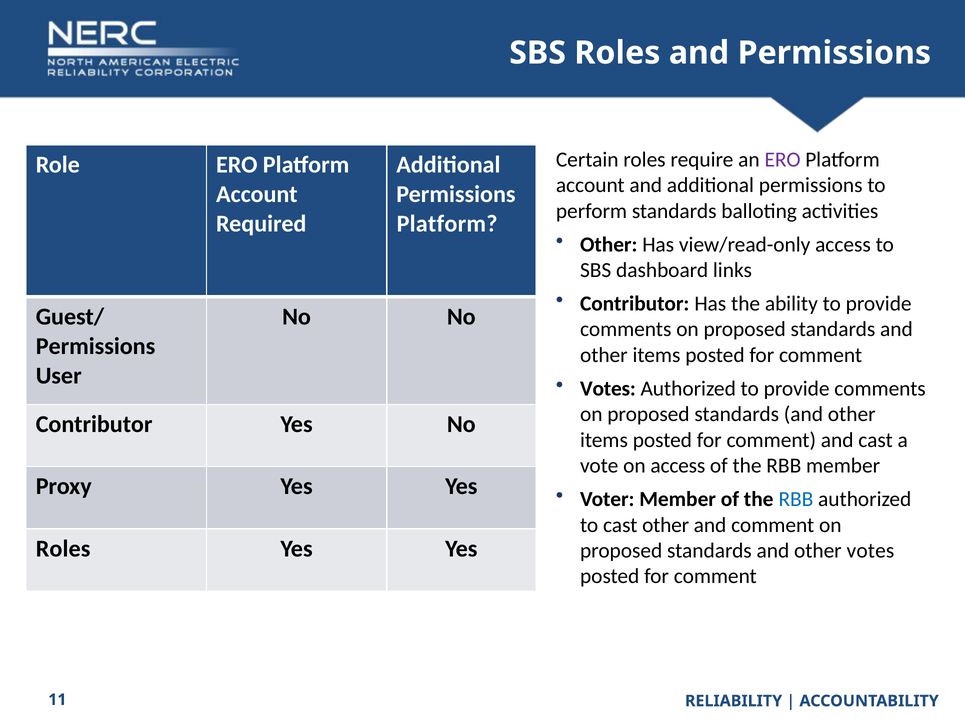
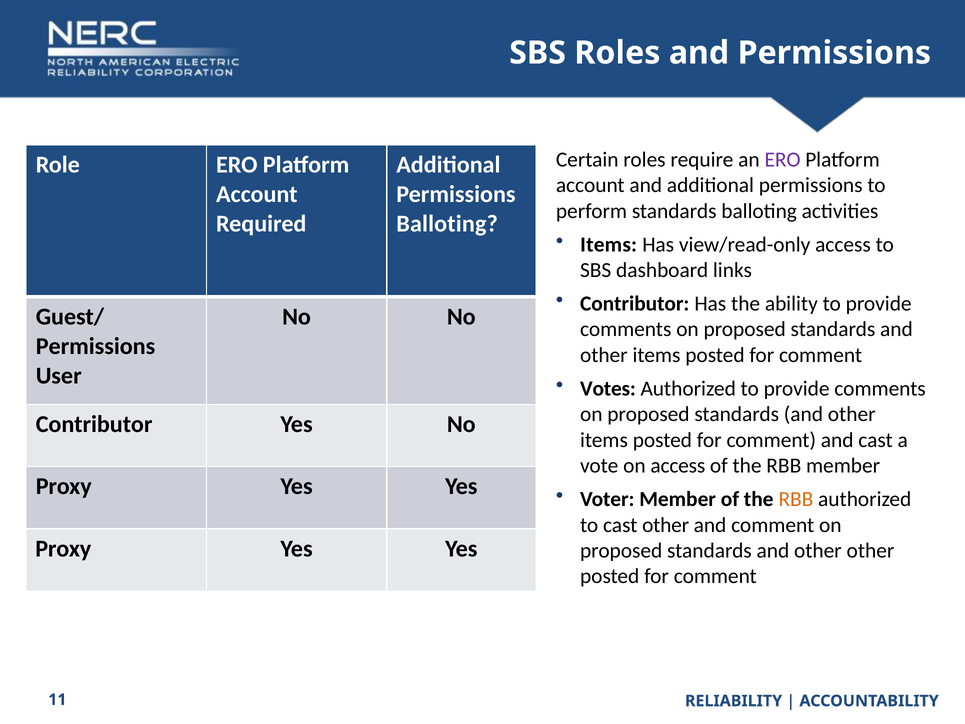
Platform at (447, 224): Platform -> Balloting
Other at (609, 244): Other -> Items
RBB at (796, 499) colour: blue -> orange
Roles at (63, 548): Roles -> Proxy
other votes: votes -> other
